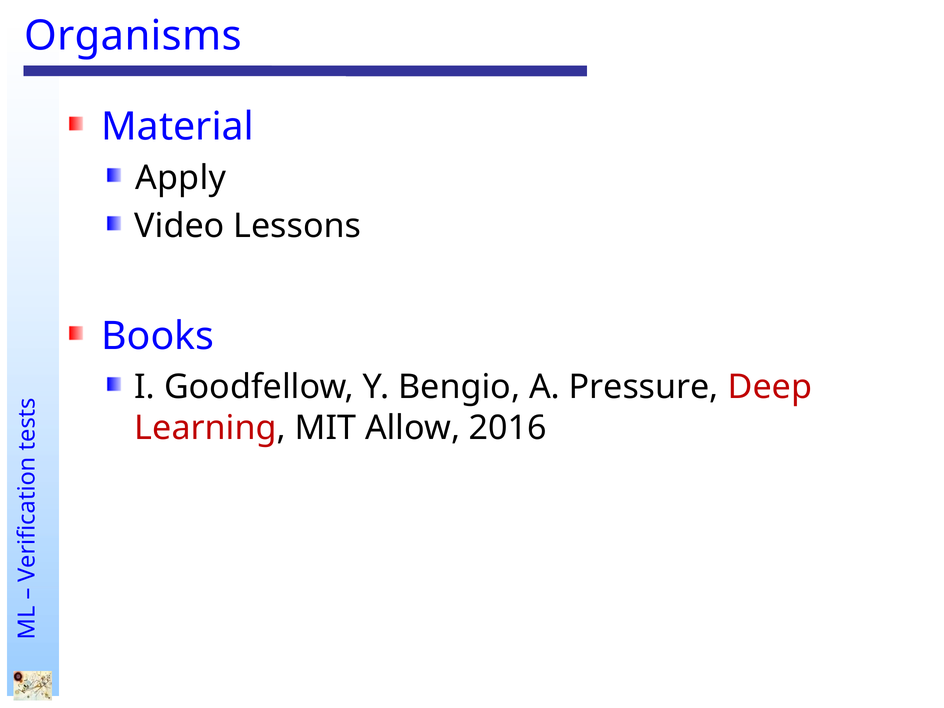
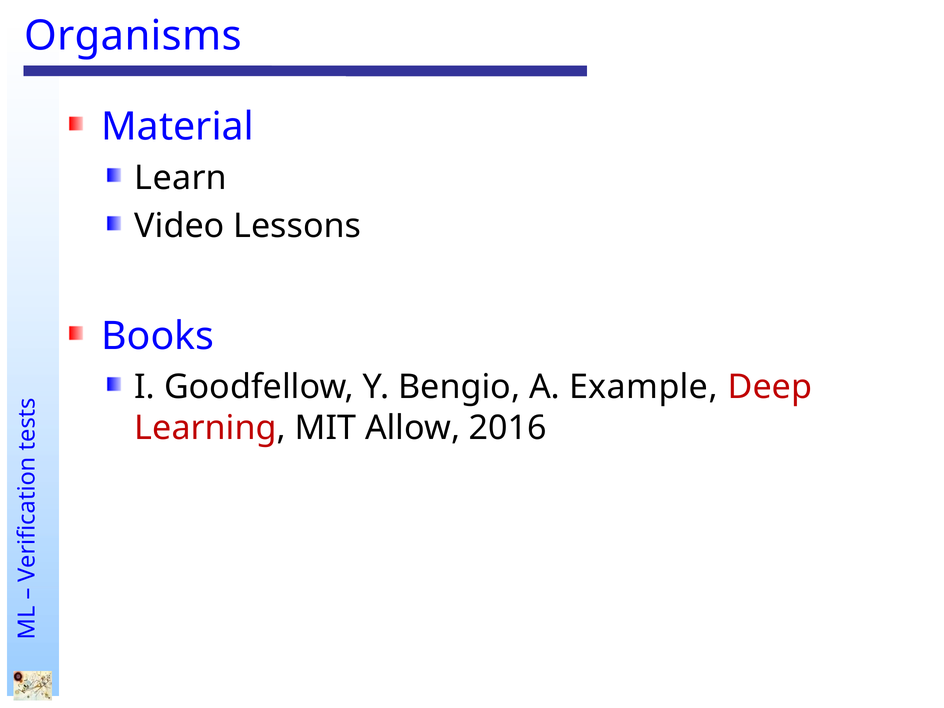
Apply: Apply -> Learn
Pressure: Pressure -> Example
